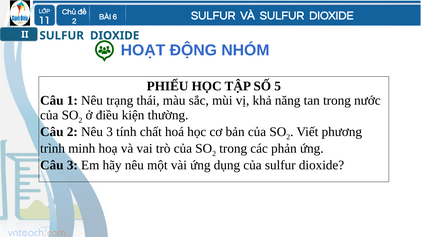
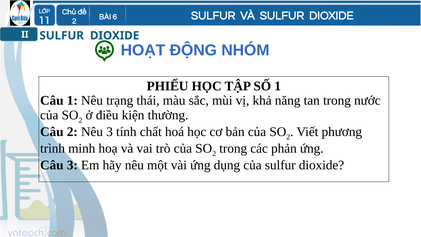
SỐ 5: 5 -> 1
